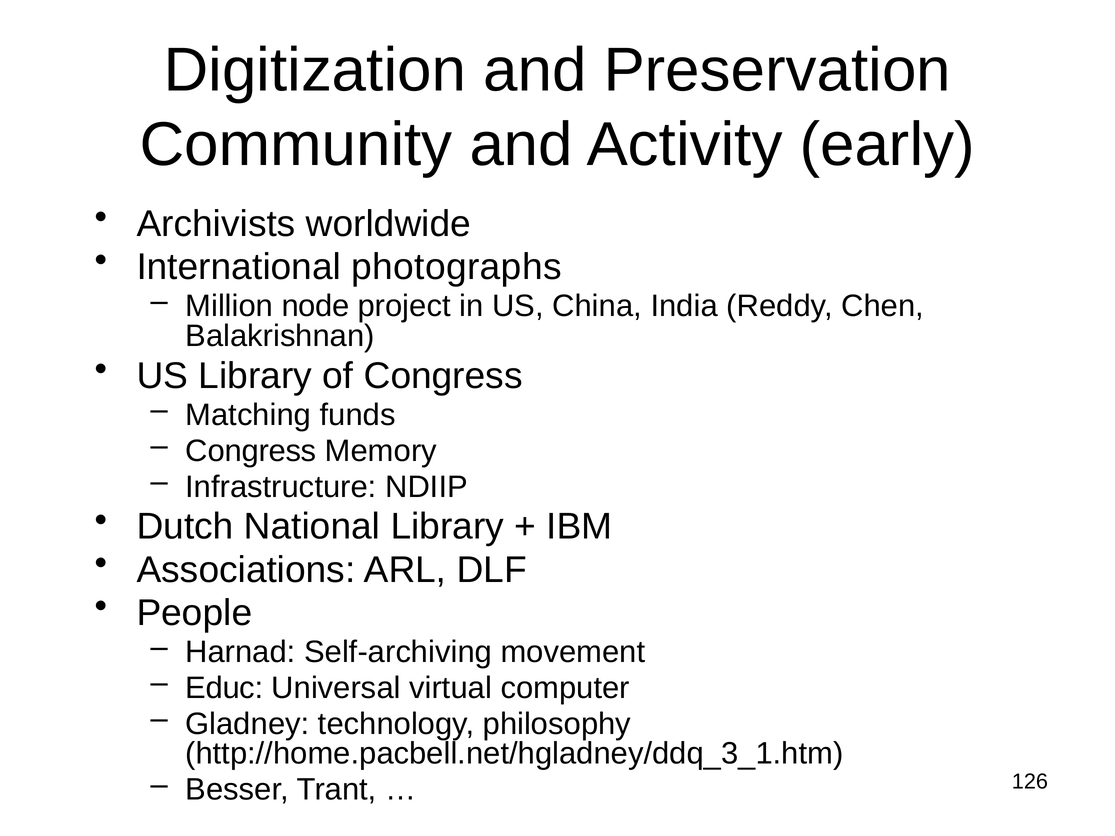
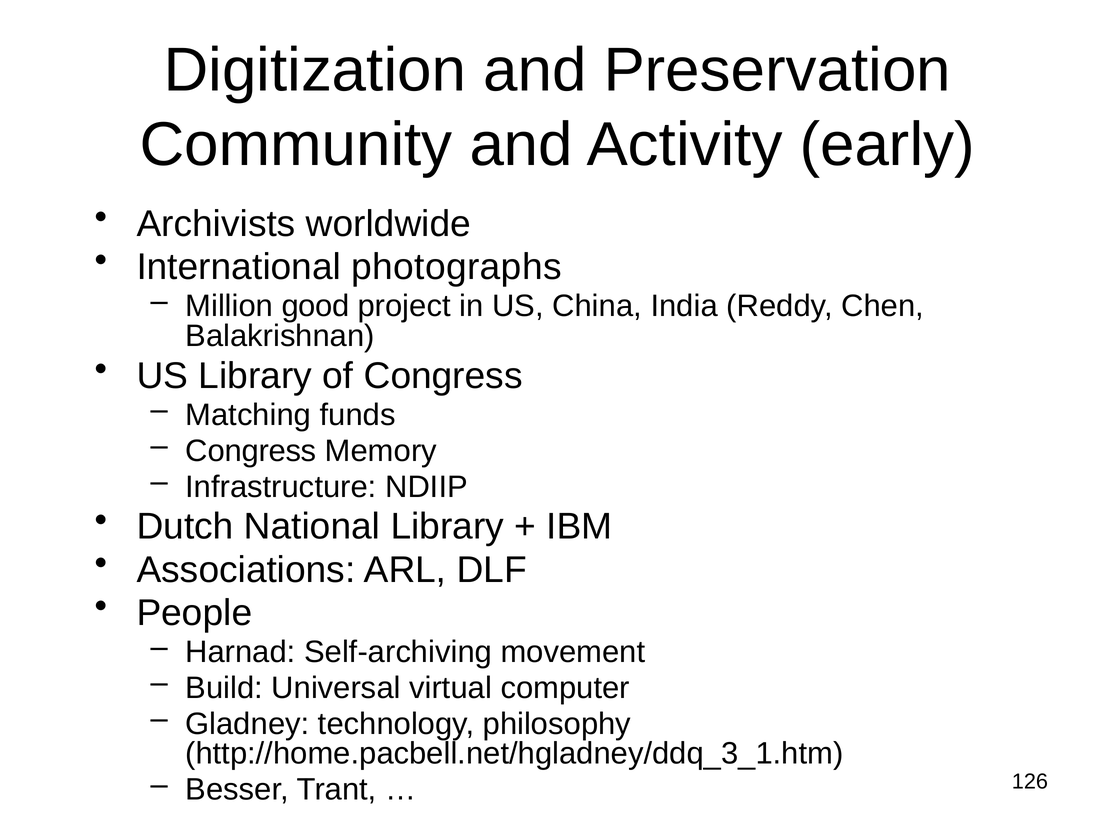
node: node -> good
Educ: Educ -> Build
